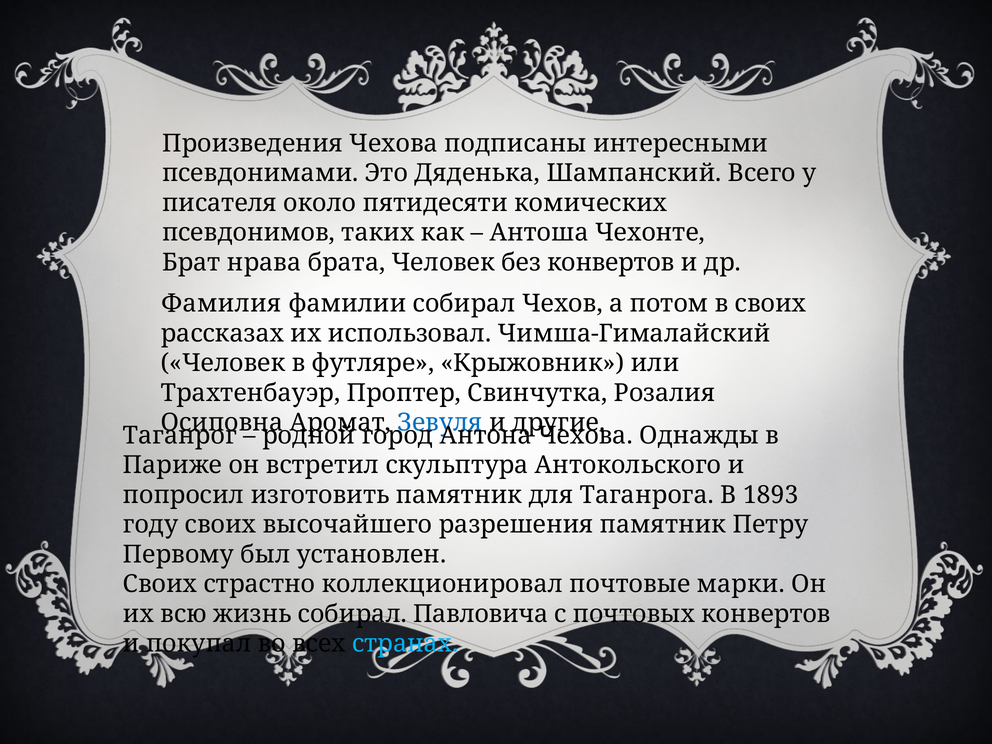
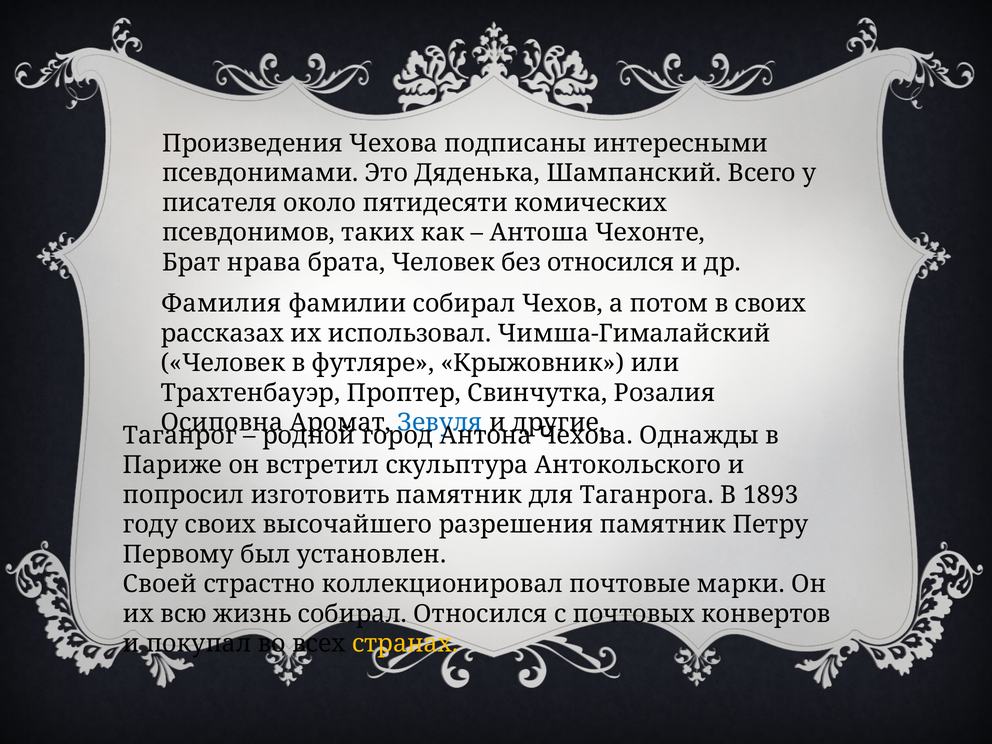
без конвертов: конвертов -> относился
Своих at (160, 584): Своих -> Своей
собирал Павловича: Павловича -> Относился
странах colour: light blue -> yellow
